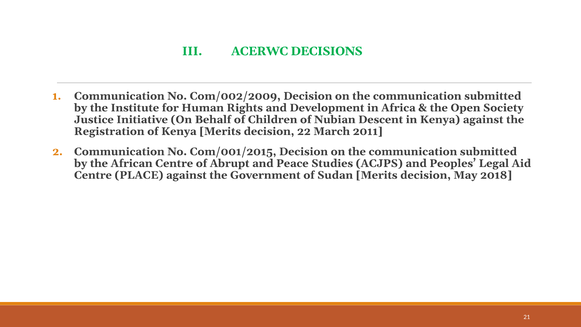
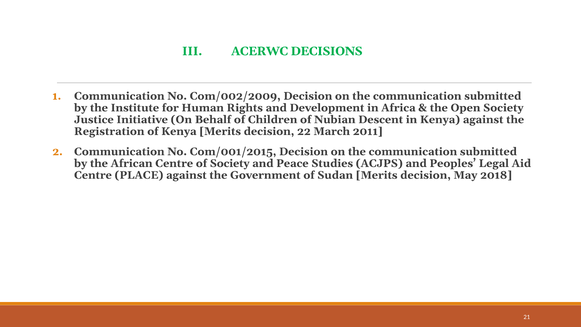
of Abrupt: Abrupt -> Society
